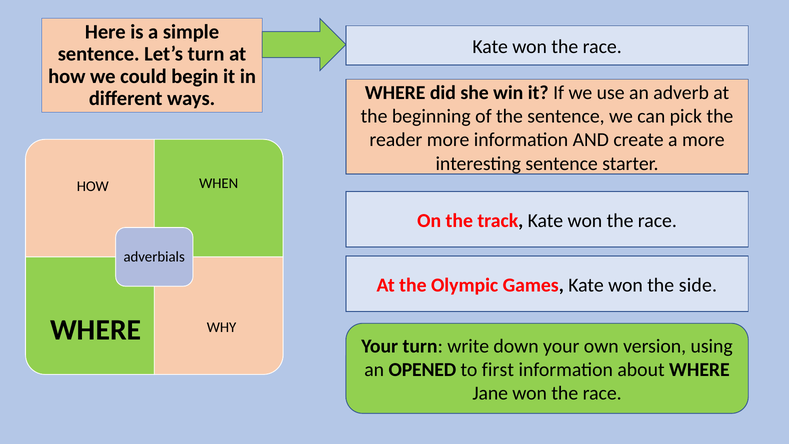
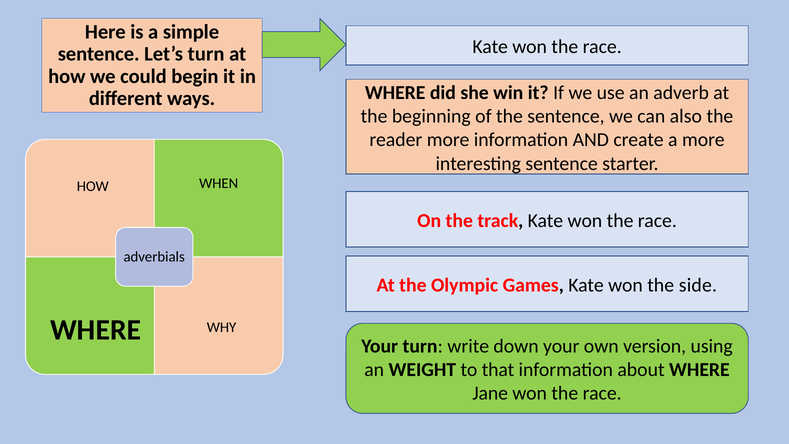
pick: pick -> also
OPENED: OPENED -> WEIGHT
first: first -> that
